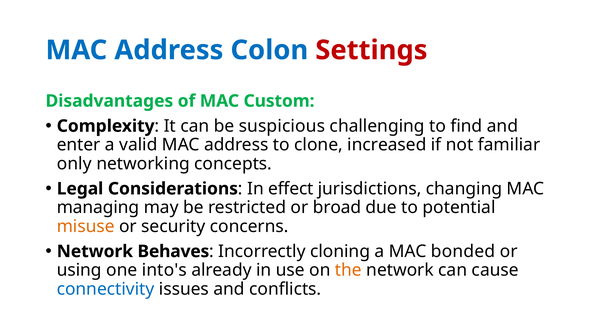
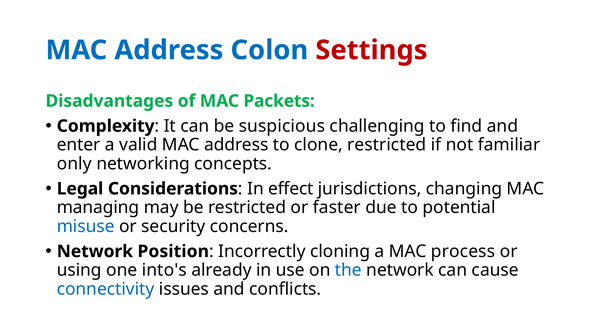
Custom: Custom -> Packets
clone increased: increased -> restricted
broad: broad -> faster
misuse colour: orange -> blue
Behaves: Behaves -> Position
bonded: bonded -> process
the colour: orange -> blue
